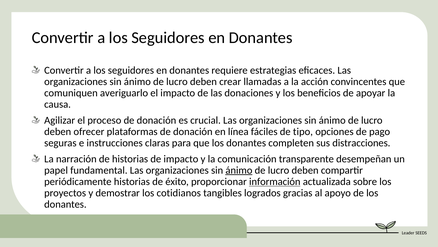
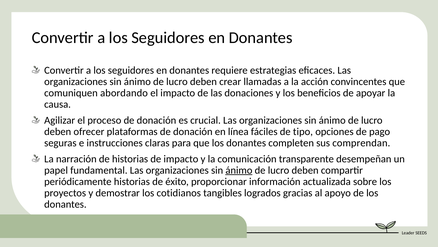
averiguarlo: averiguarlo -> abordando
distracciones: distracciones -> comprendan
información underline: present -> none
